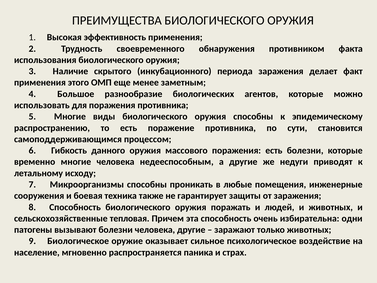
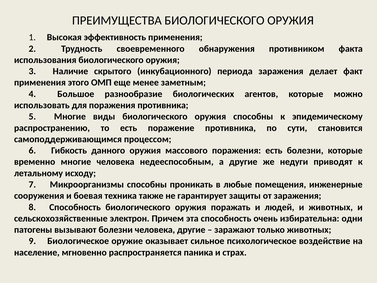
тепловая: тепловая -> электрон
